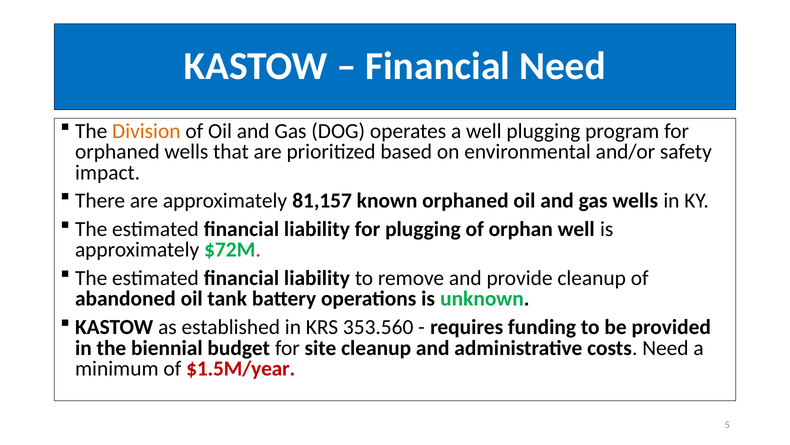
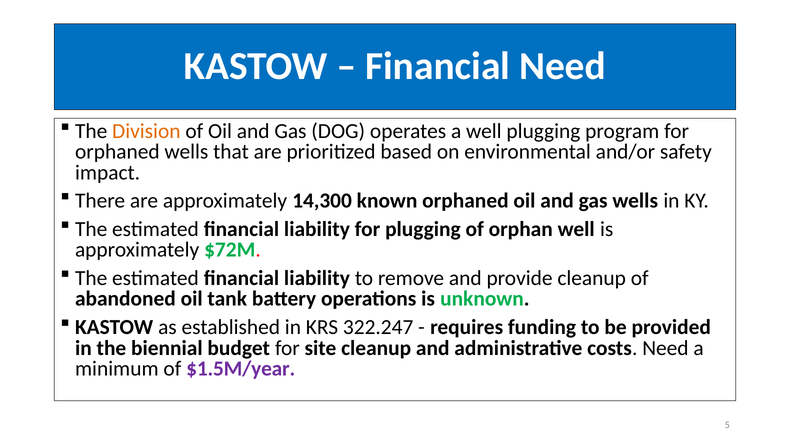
81,157: 81,157 -> 14,300
353.560: 353.560 -> 322.247
$1.5M/year colour: red -> purple
